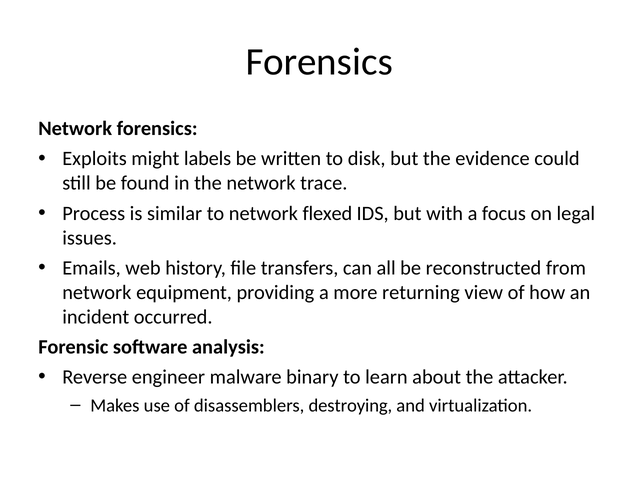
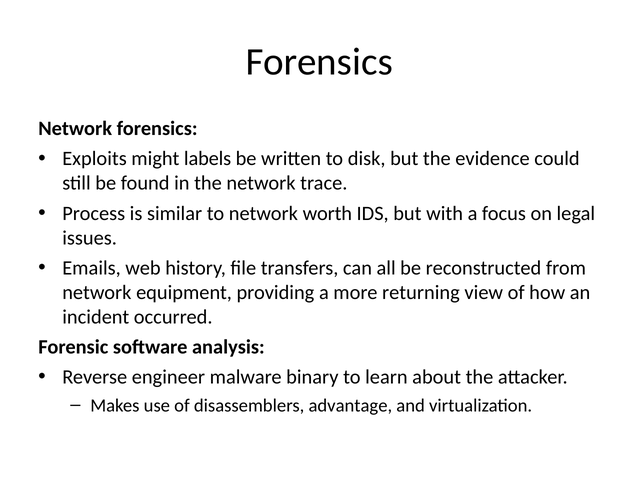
flexed: flexed -> worth
destroying: destroying -> advantage
